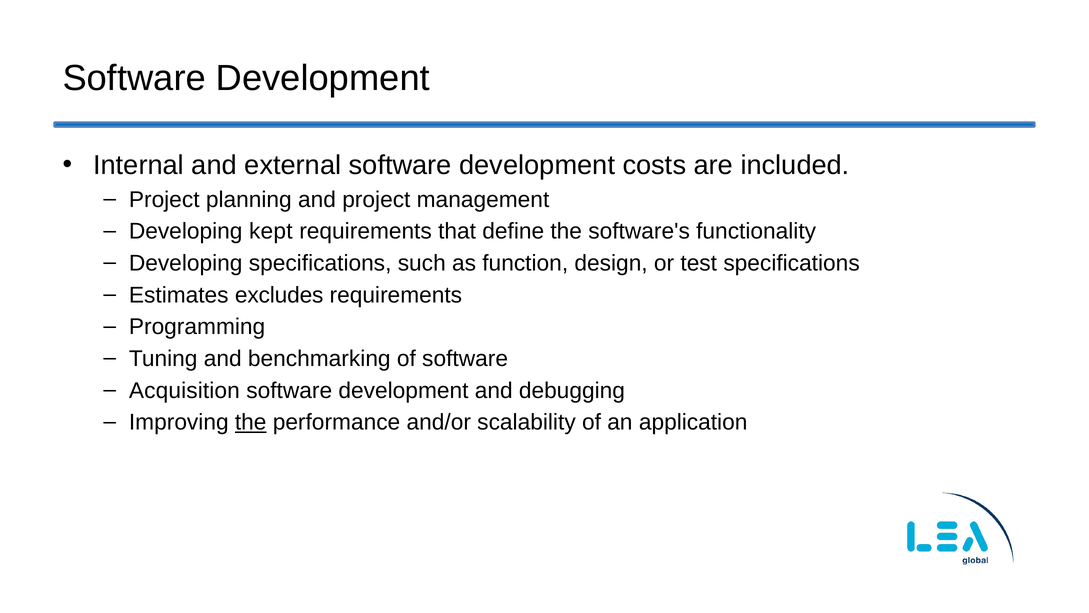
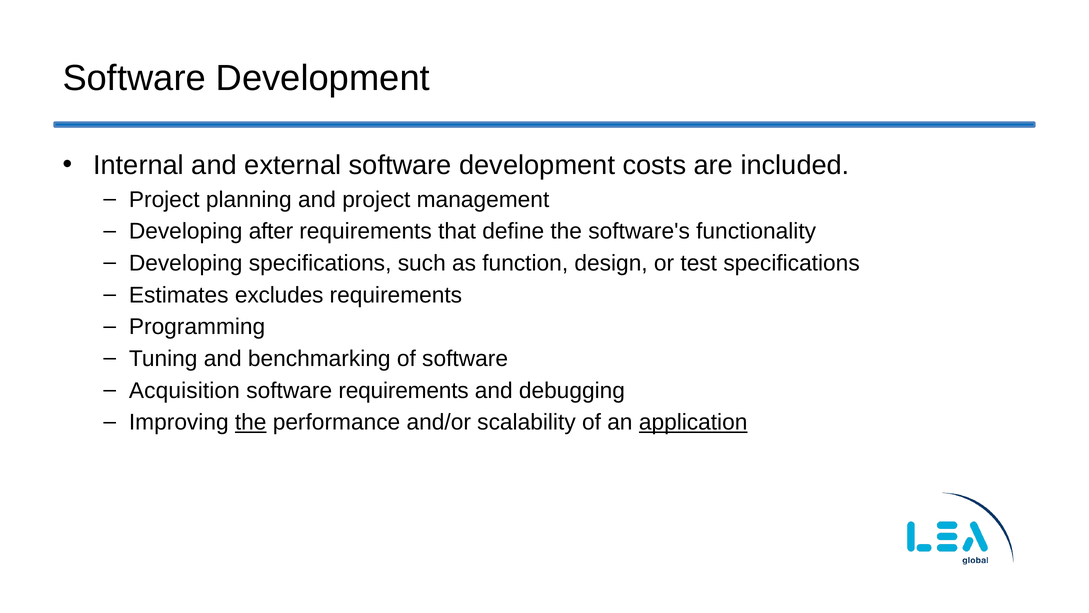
kept: kept -> after
development at (403, 390): development -> requirements
application underline: none -> present
